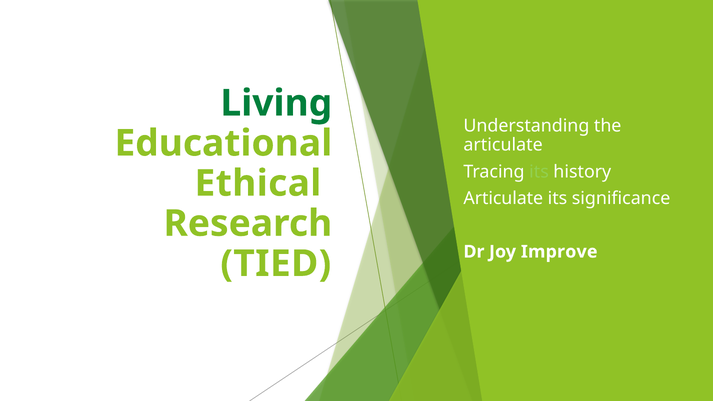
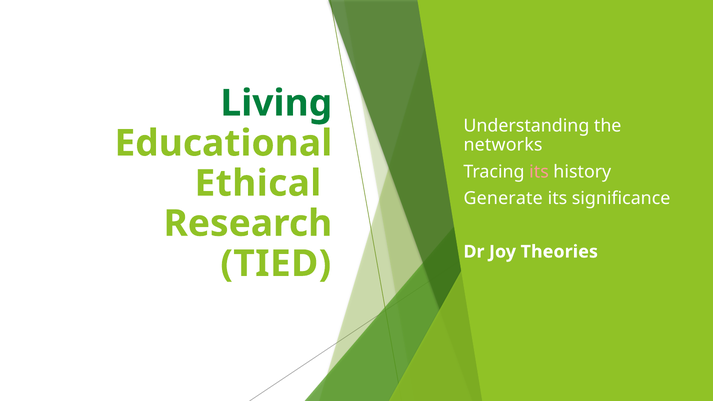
articulate at (503, 145): articulate -> networks
its at (539, 172) colour: light green -> pink
Articulate at (503, 198): Articulate -> Generate
Improve: Improve -> Theories
